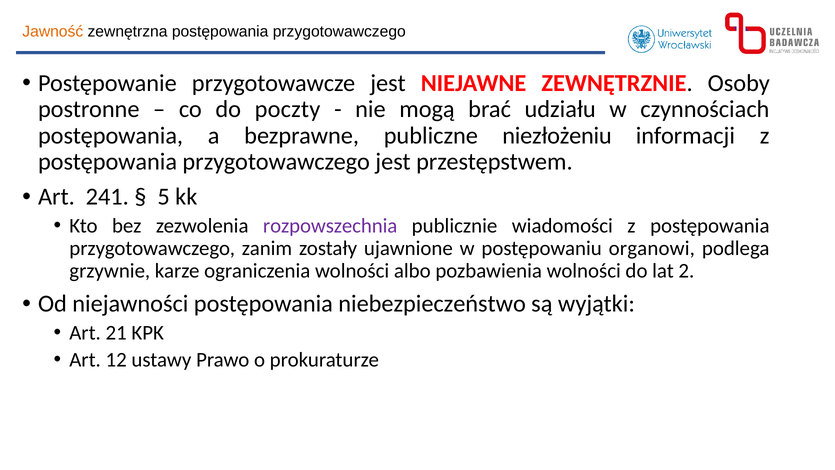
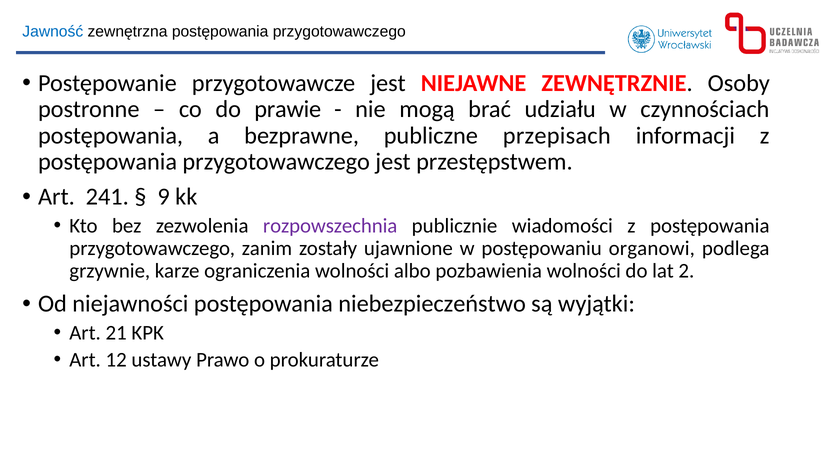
Jawność colour: orange -> blue
poczty: poczty -> prawie
niezłożeniu: niezłożeniu -> przepisach
5: 5 -> 9
